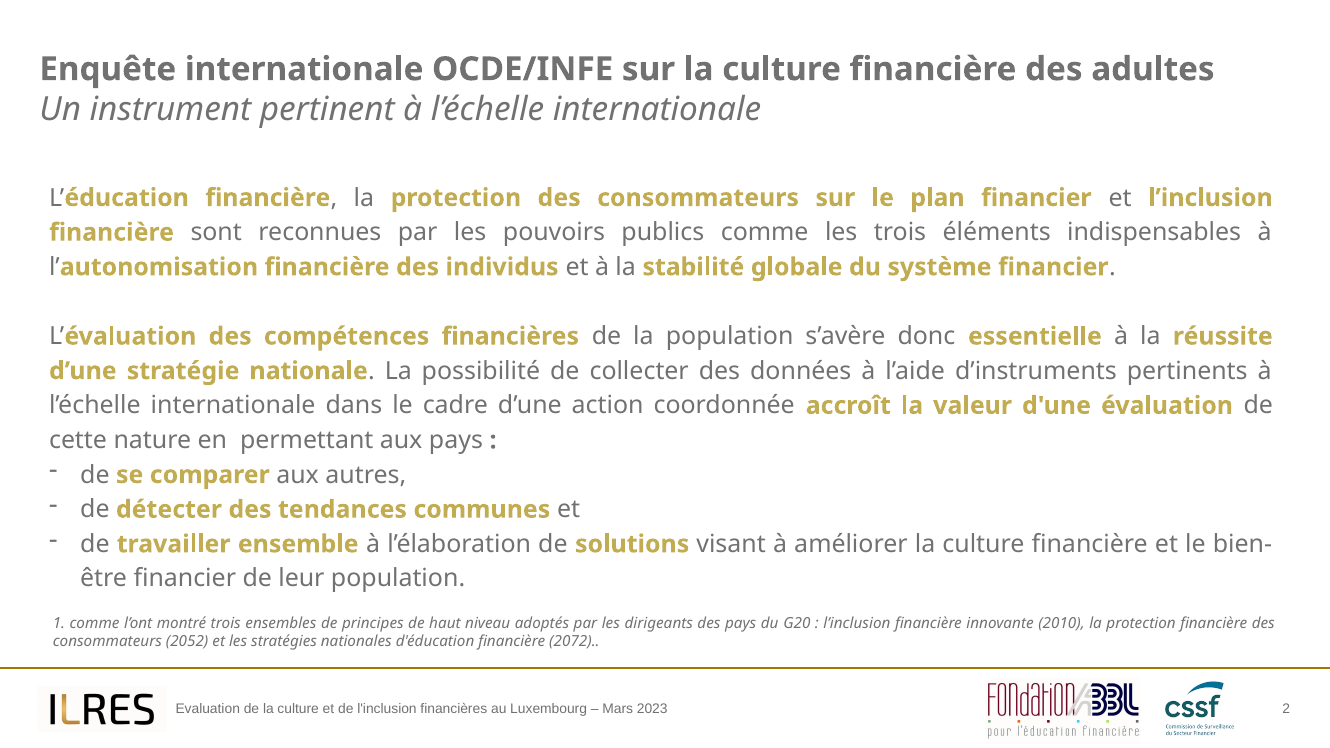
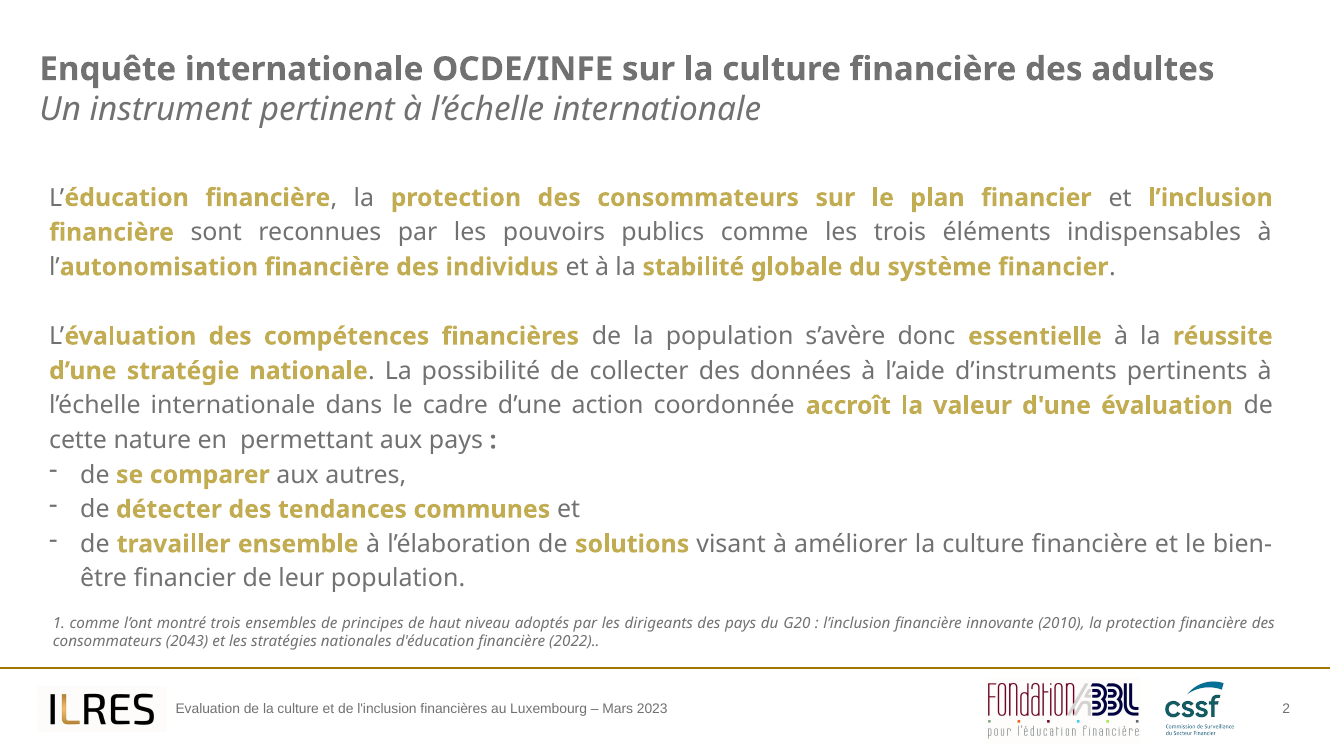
2052: 2052 -> 2043
2072: 2072 -> 2022
